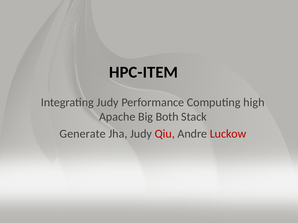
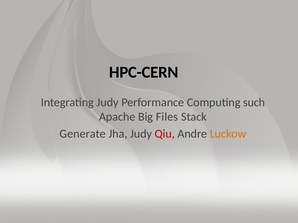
HPC-ITEM: HPC-ITEM -> HPC-CERN
high: high -> such
Both: Both -> Files
Luckow colour: red -> orange
